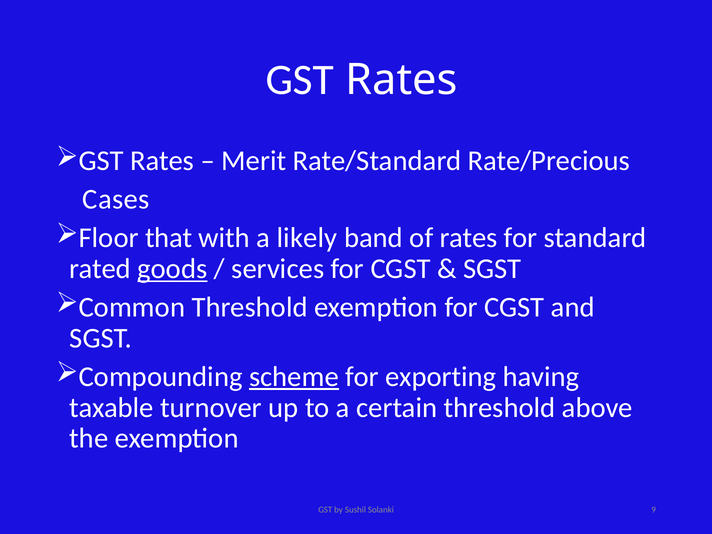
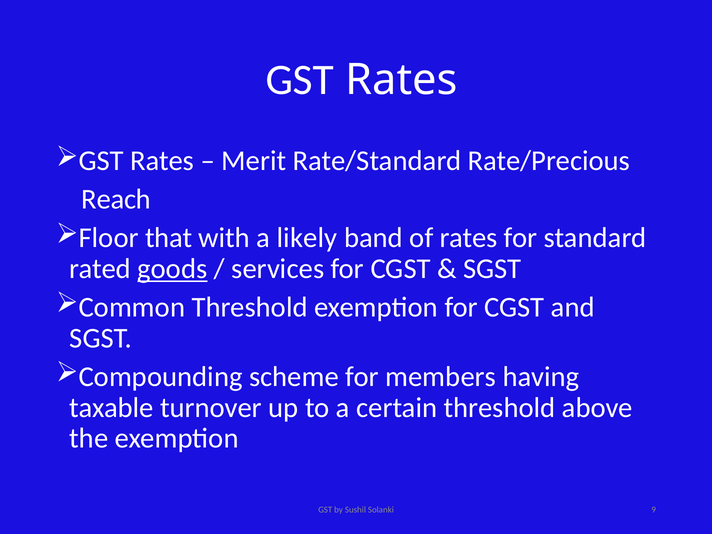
Cases: Cases -> Reach
scheme underline: present -> none
exporting: exporting -> members
